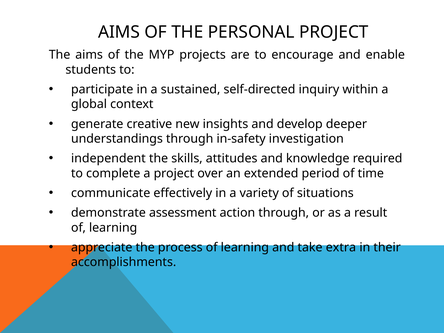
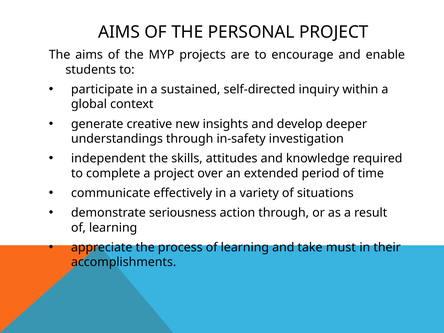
assessment: assessment -> seriousness
extra: extra -> must
